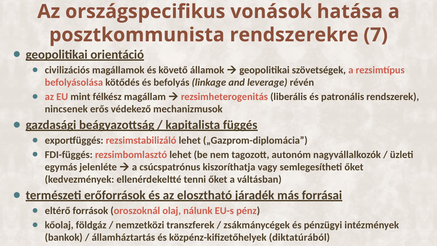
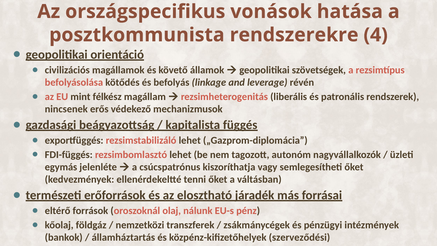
7: 7 -> 4
diktatúrából: diktatúrából -> szerveződési
